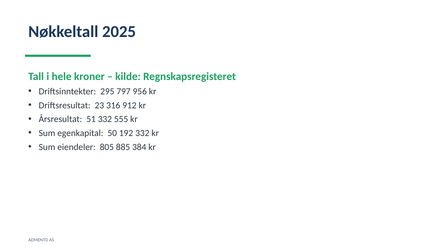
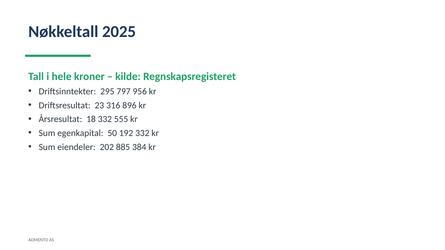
912: 912 -> 896
51: 51 -> 18
805: 805 -> 202
